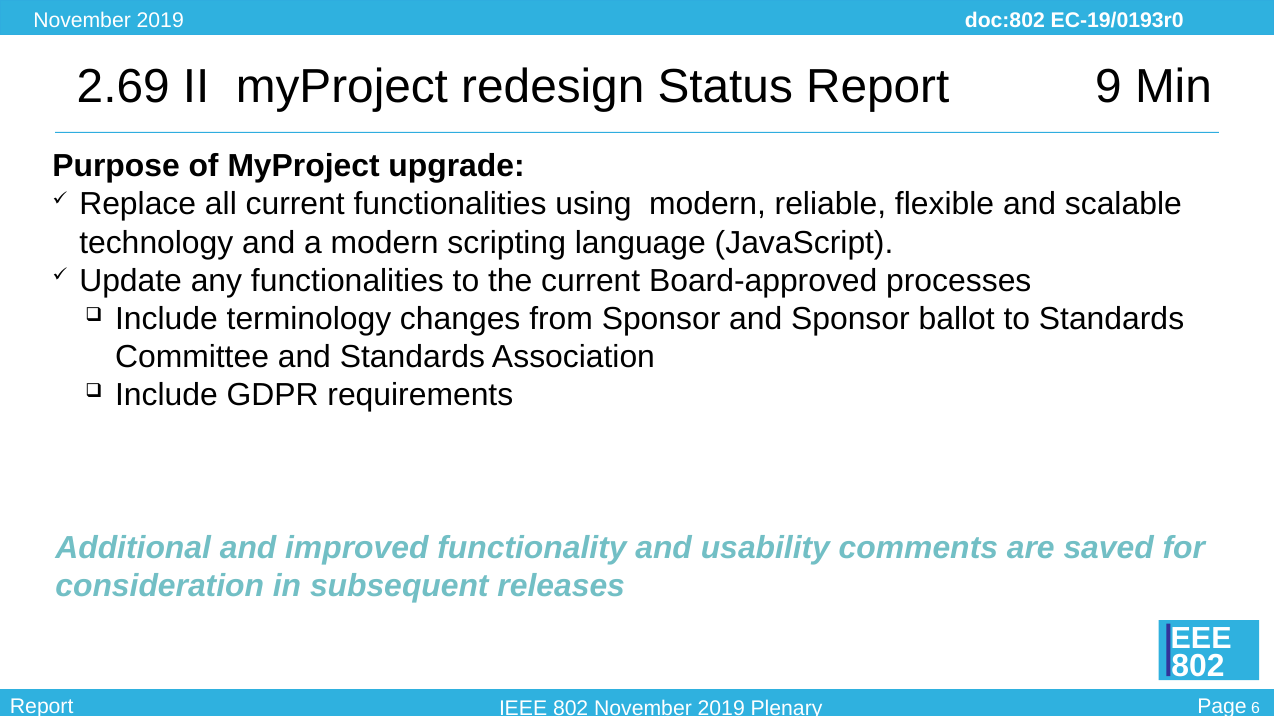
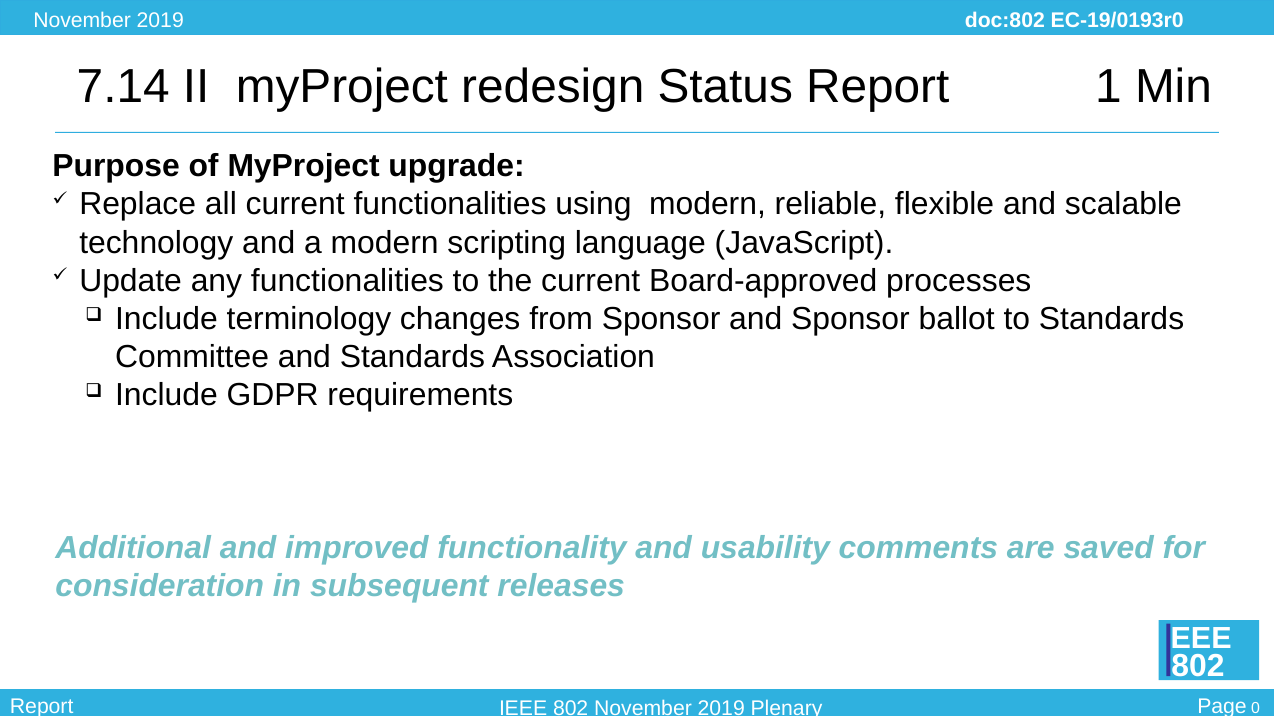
2.69: 2.69 -> 7.14
9: 9 -> 1
6: 6 -> 0
